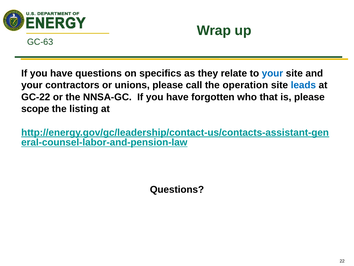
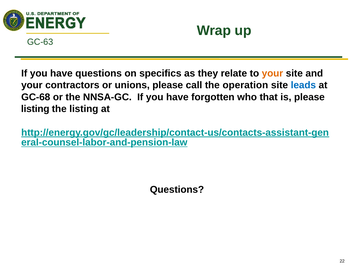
your at (272, 73) colour: blue -> orange
GC-22: GC-22 -> GC-68
scope at (35, 109): scope -> listing
